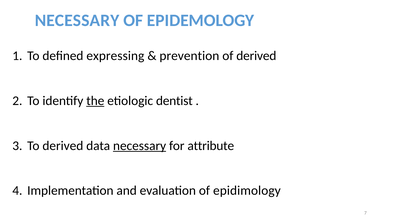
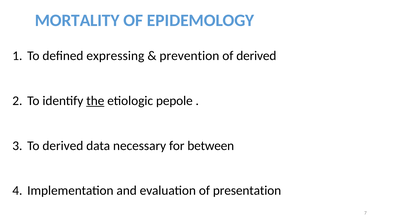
NECESSARY at (77, 21): NECESSARY -> MORTALITY
dentist: dentist -> pepole
necessary at (140, 146) underline: present -> none
attribute: attribute -> between
epidimology: epidimology -> presentation
